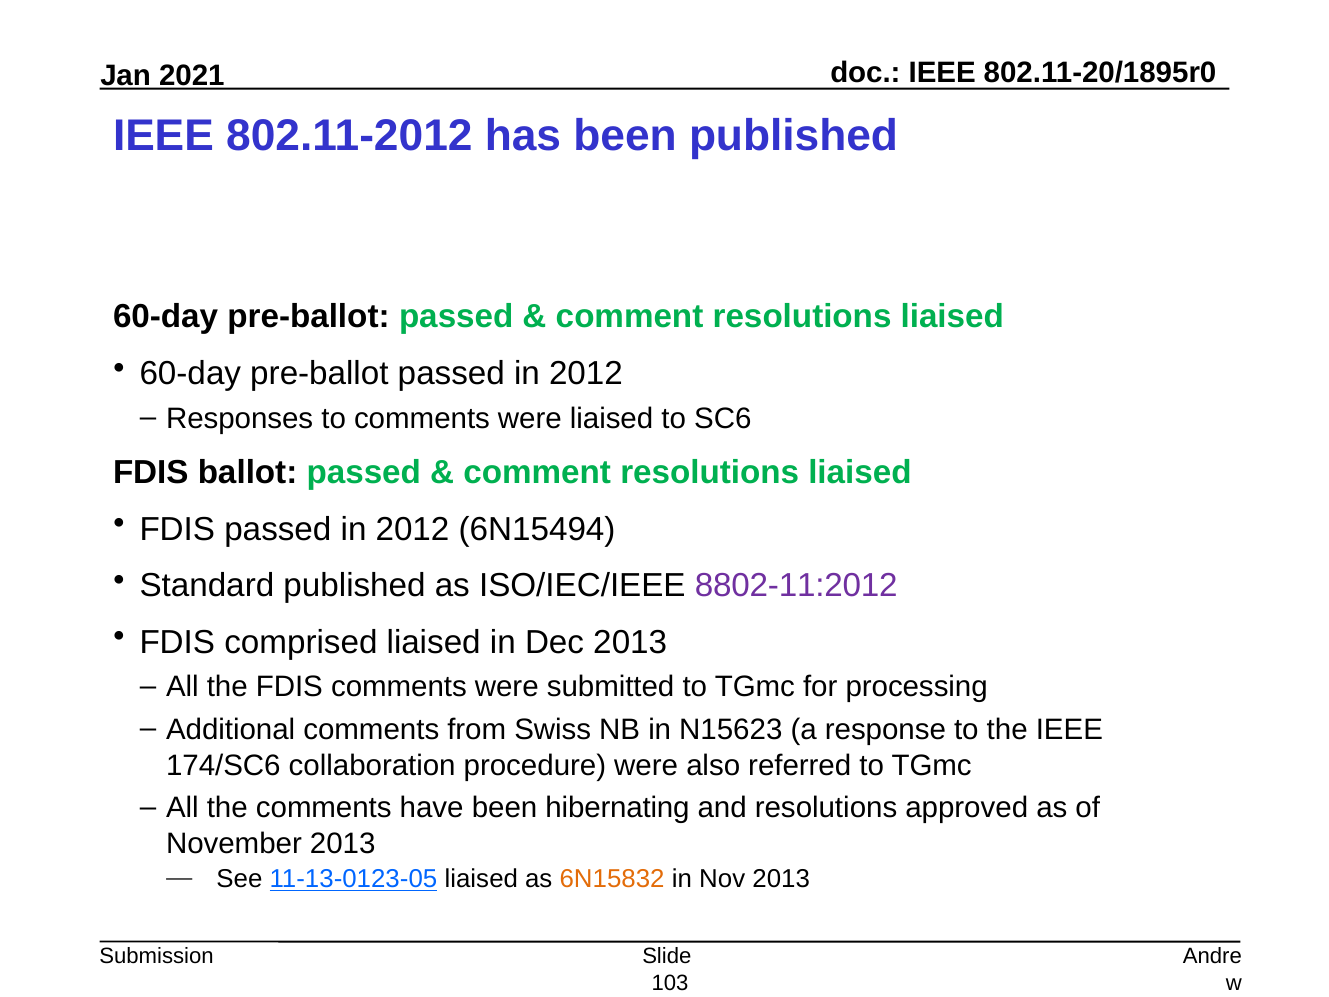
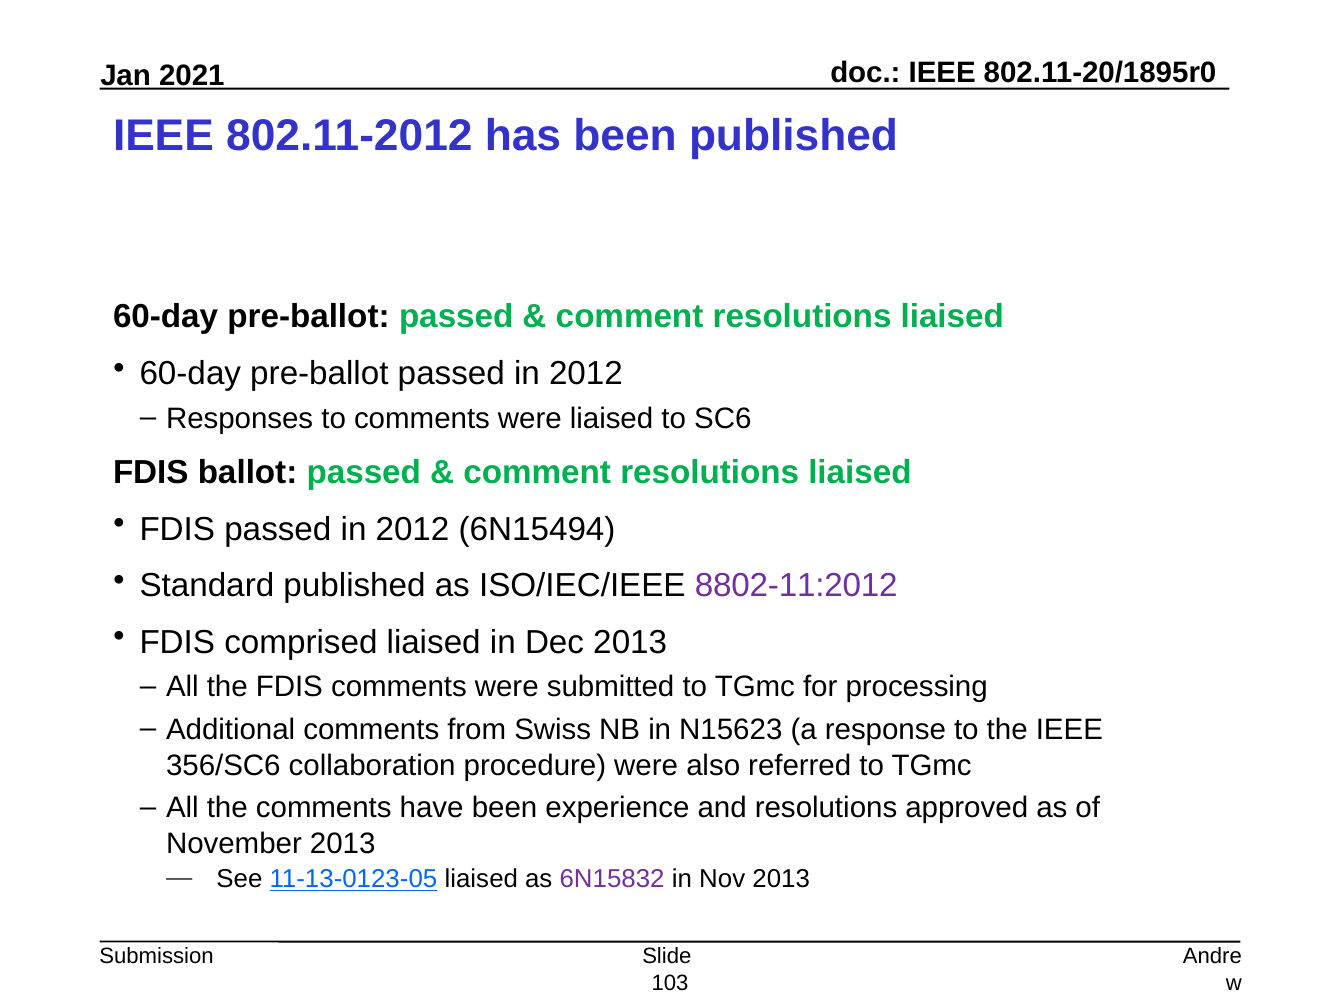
174/SC6: 174/SC6 -> 356/SC6
hibernating: hibernating -> experience
6N15832 colour: orange -> purple
